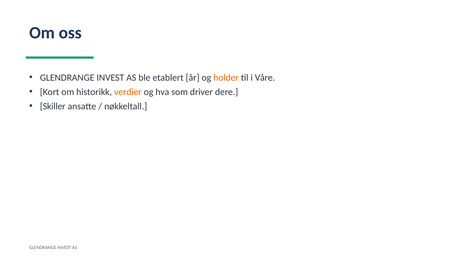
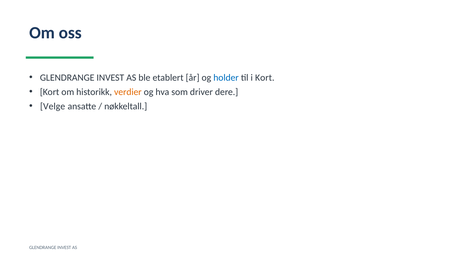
holder colour: orange -> blue
i Våre: Våre -> Kort
Skiller: Skiller -> Velge
